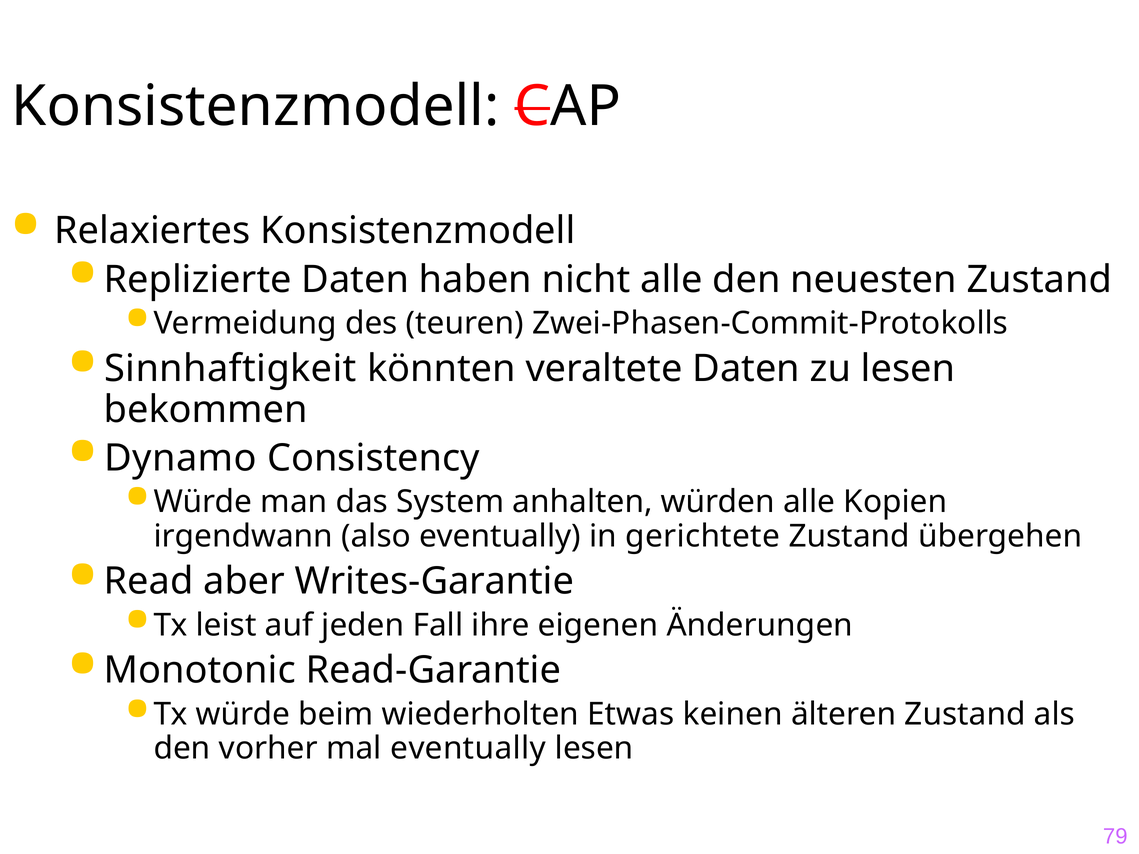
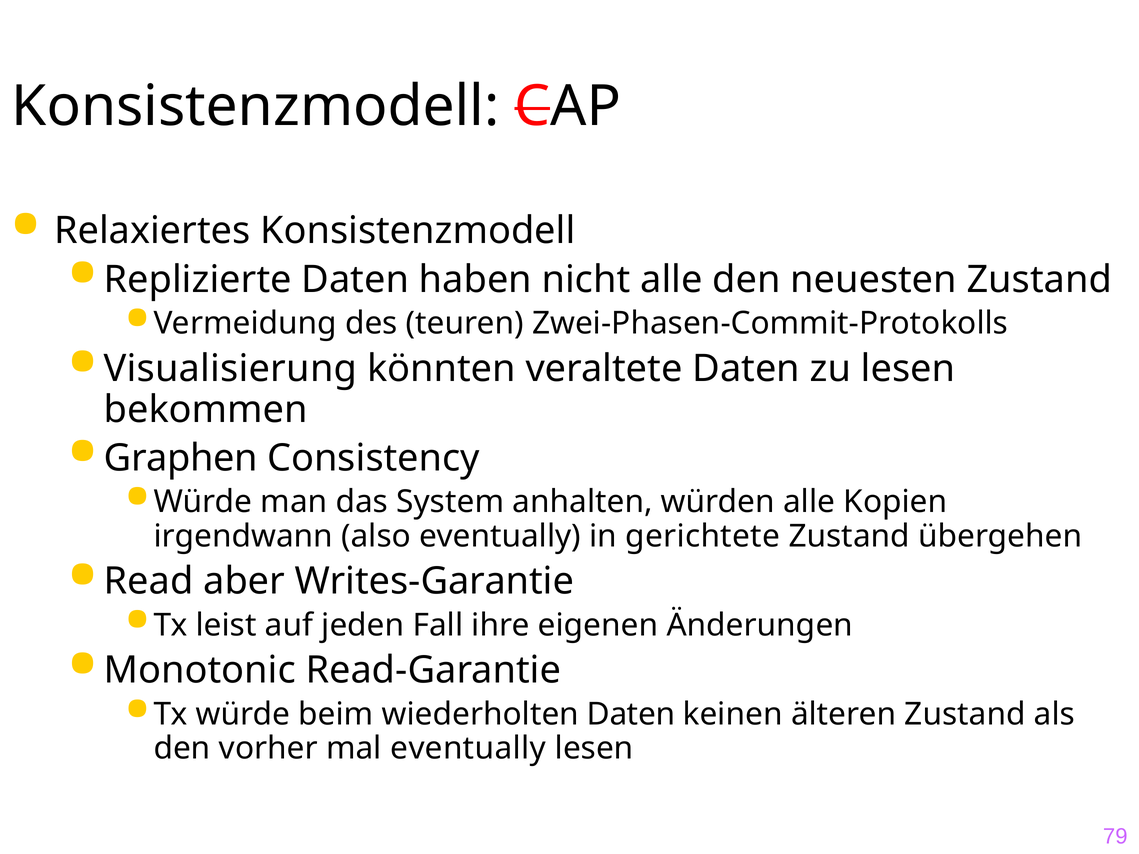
Sinnhaftigkeit: Sinnhaftigkeit -> Visualisierung
Dynamo: Dynamo -> Graphen
wiederholten Etwas: Etwas -> Daten
